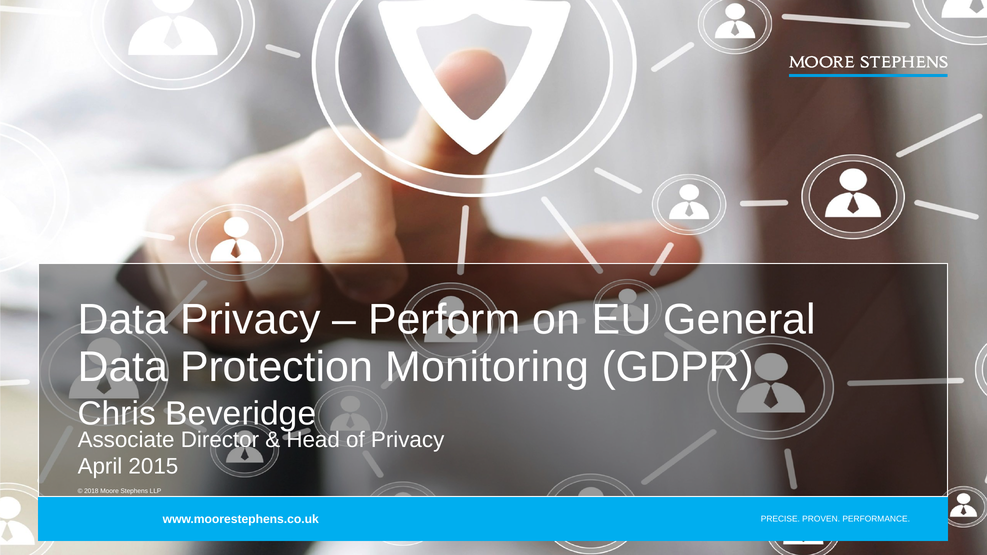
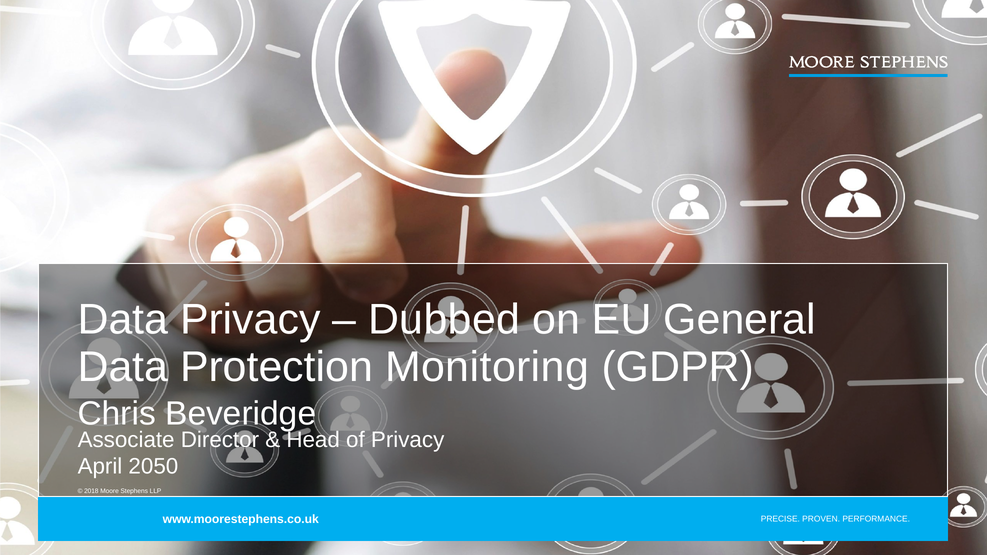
Perform: Perform -> Dubbed
2015: 2015 -> 2050
